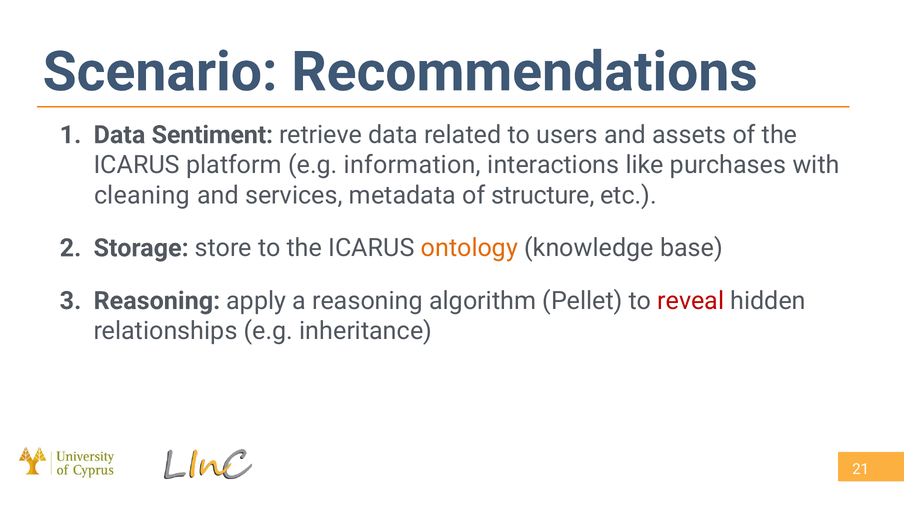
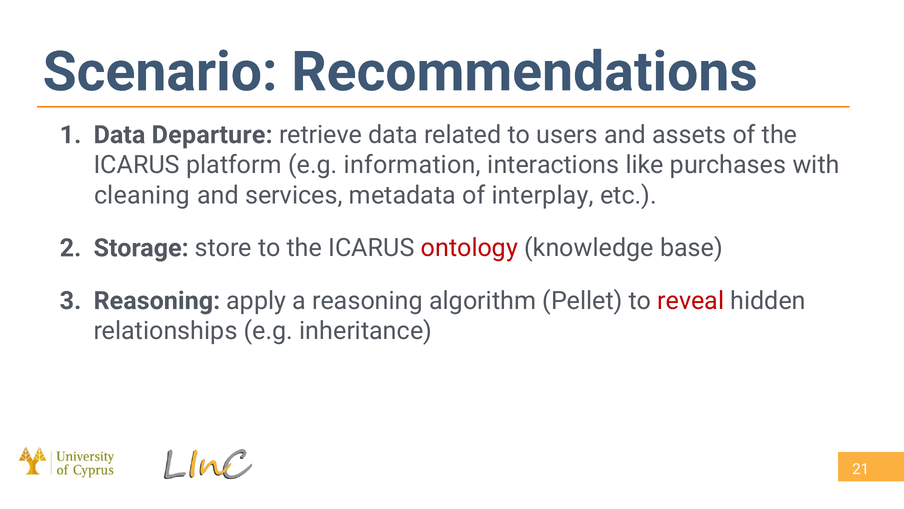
Sentiment: Sentiment -> Departure
structure: structure -> interplay
ontology colour: orange -> red
